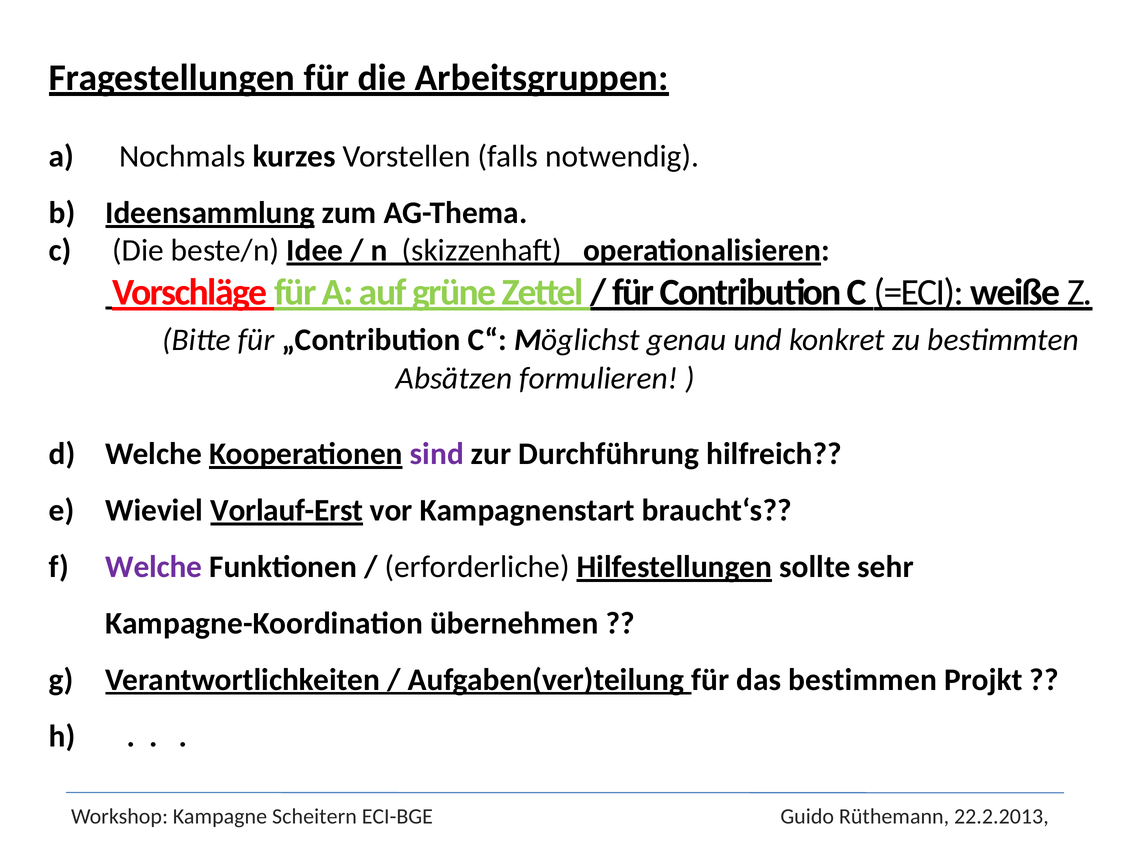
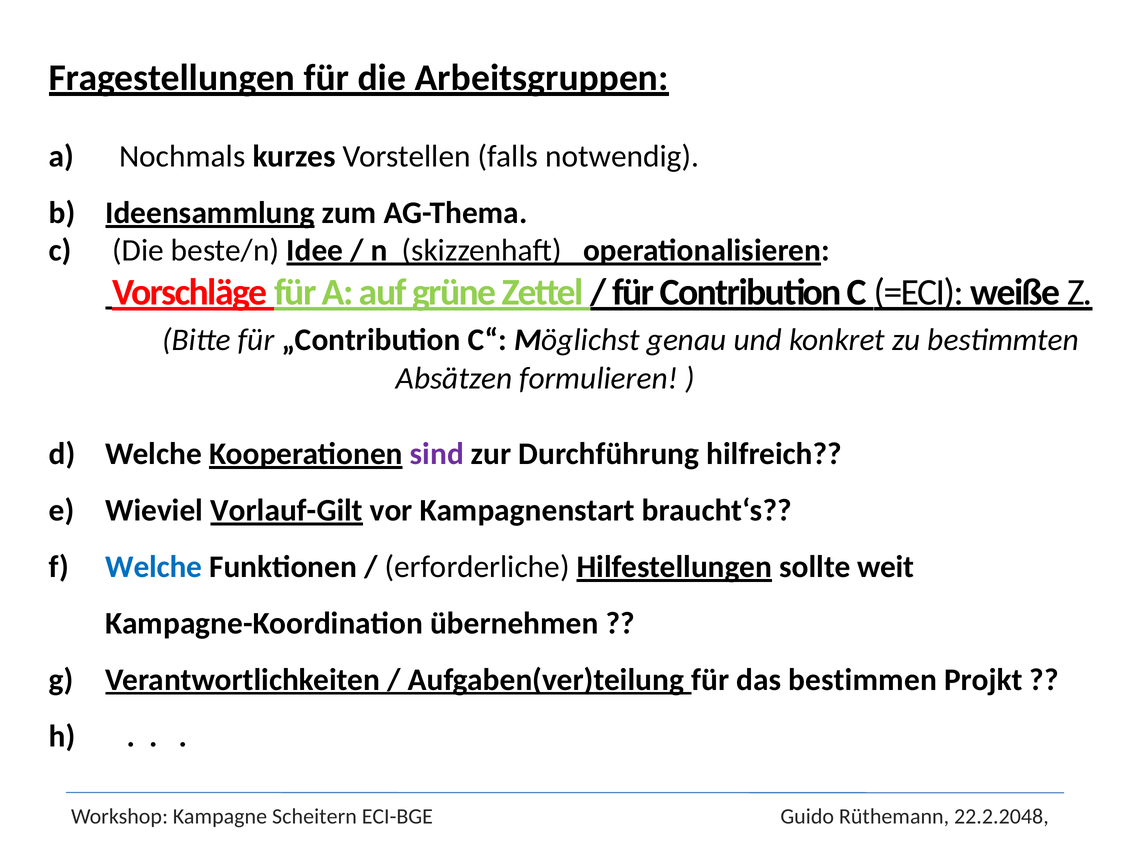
Vorlauf-Erst: Vorlauf-Erst -> Vorlauf-Gilt
Welche at (154, 567) colour: purple -> blue
sehr: sehr -> weit
22.2.2013: 22.2.2013 -> 22.2.2048
